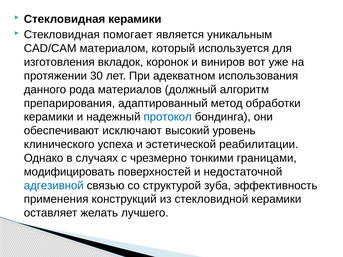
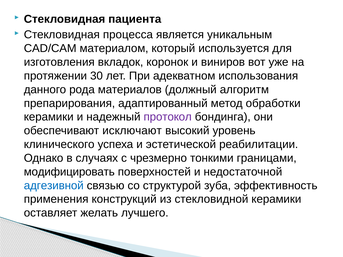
Стекловидная керамики: керамики -> пациента
помогает: помогает -> процесса
протокол colour: blue -> purple
